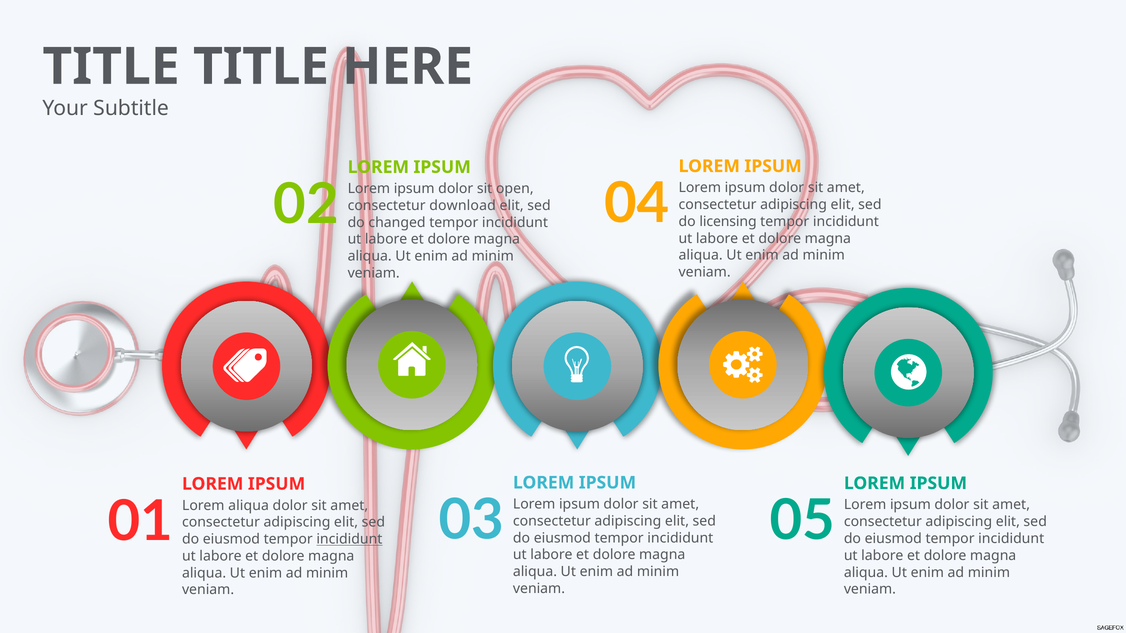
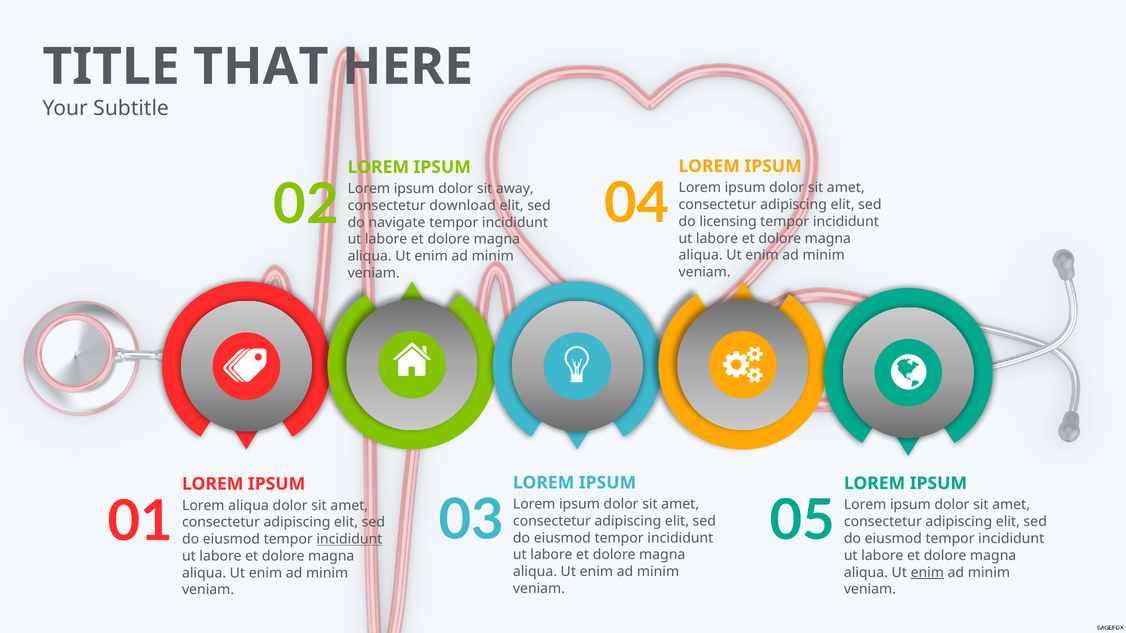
TITLE at (261, 67): TITLE -> THAT
open: open -> away
changed: changed -> navigate
enim at (927, 573) underline: none -> present
